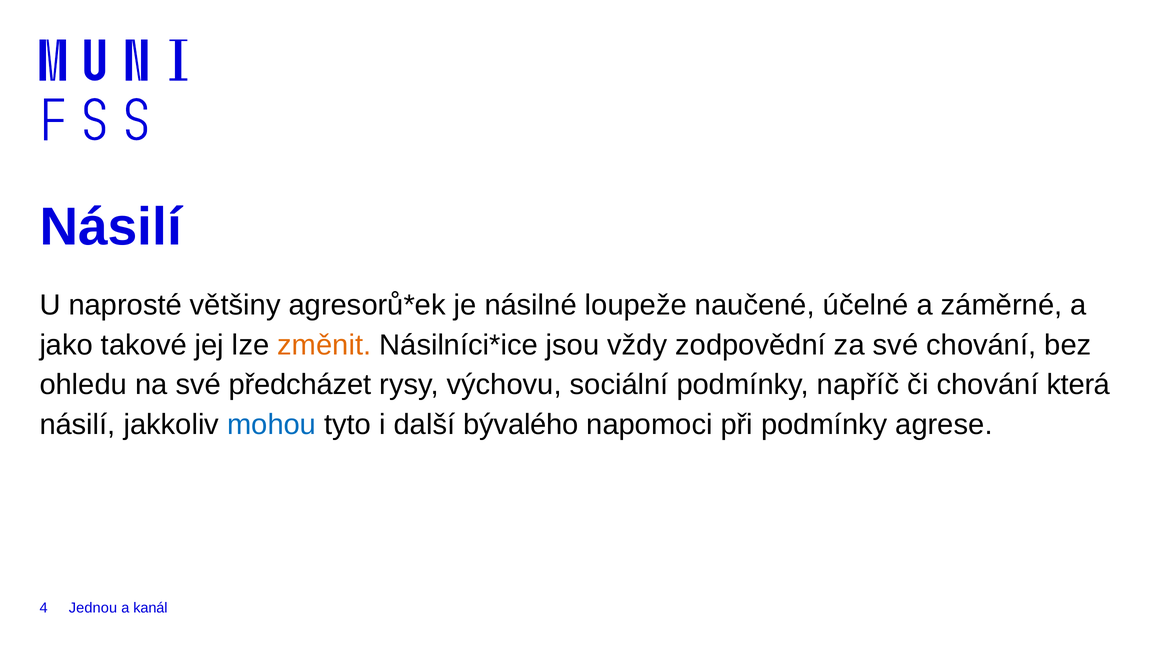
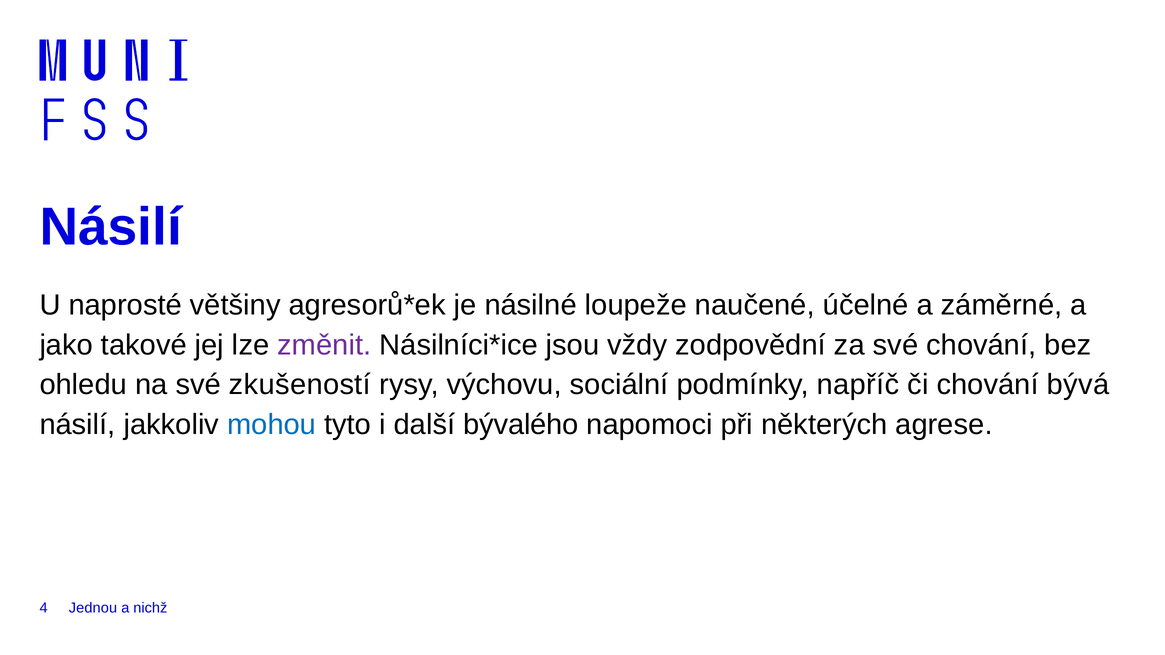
změnit colour: orange -> purple
předcházet: předcházet -> zkušeností
která: která -> bývá
při podmínky: podmínky -> některých
kanál: kanál -> nichž
